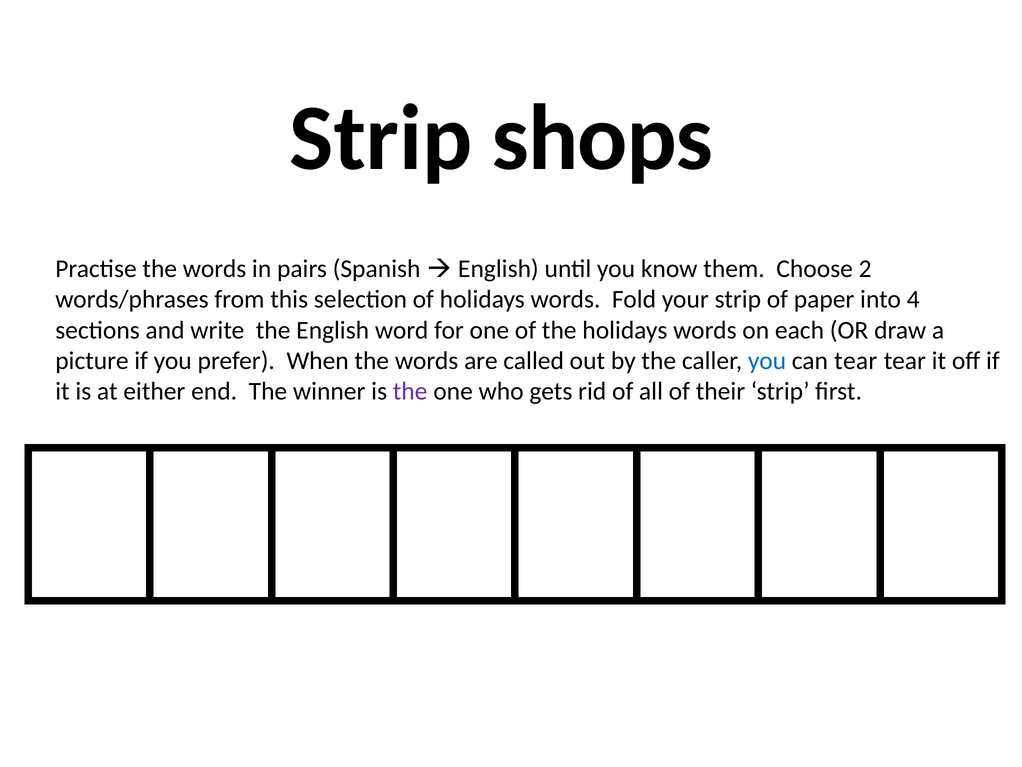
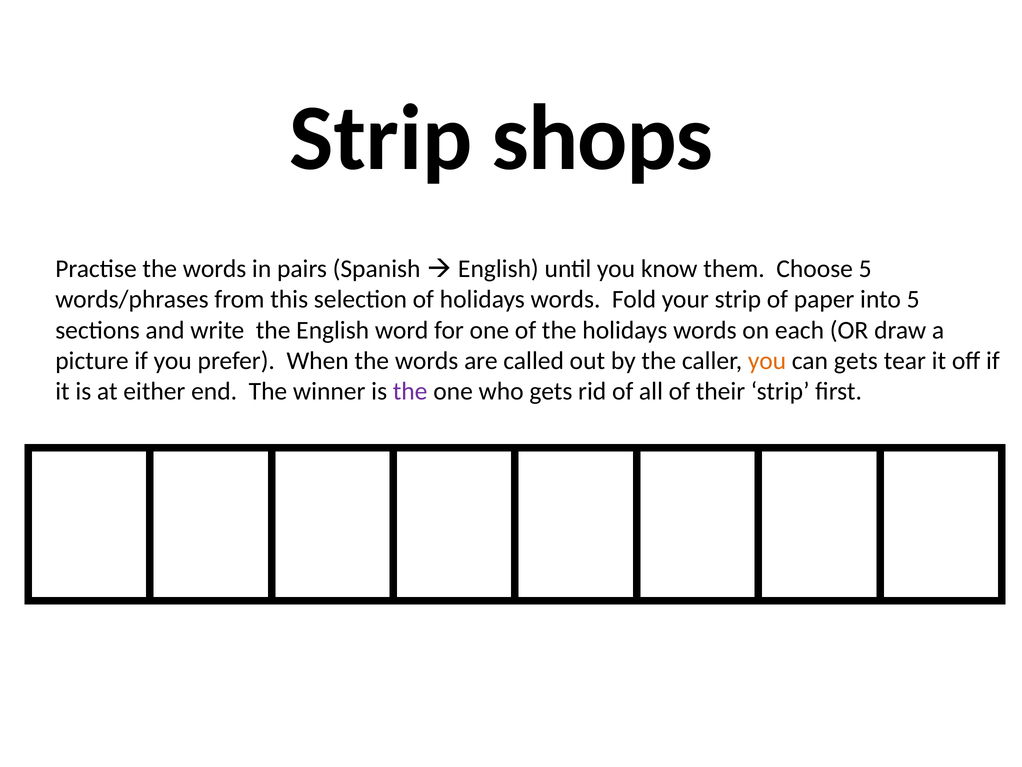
Choose 2: 2 -> 5
into 4: 4 -> 5
you at (767, 361) colour: blue -> orange
can tear: tear -> gets
